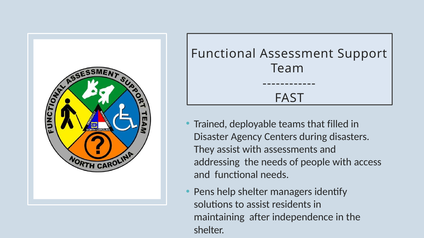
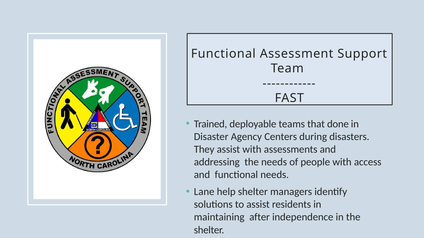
filled: filled -> done
Pens: Pens -> Lane
